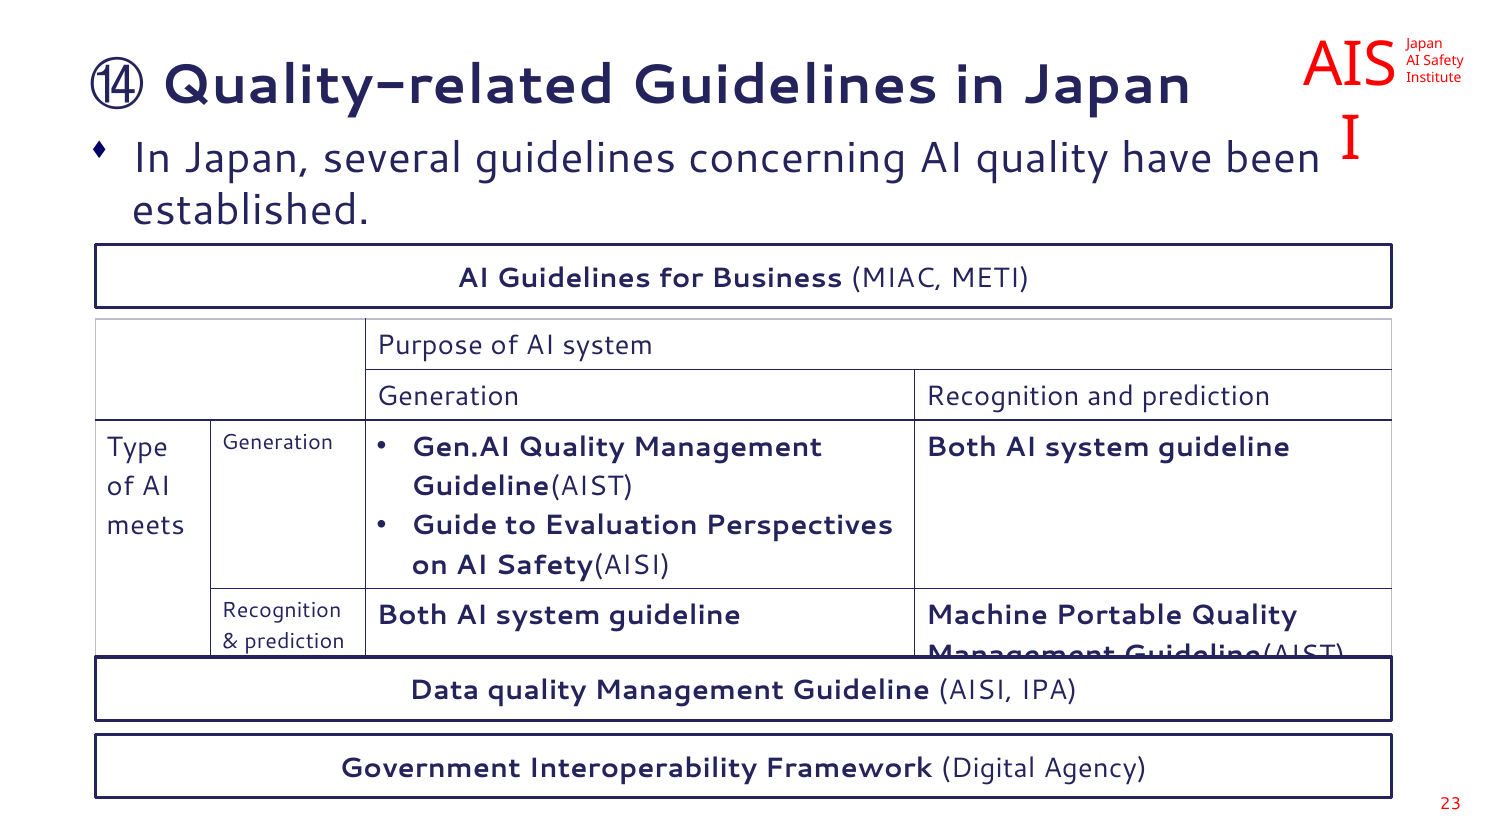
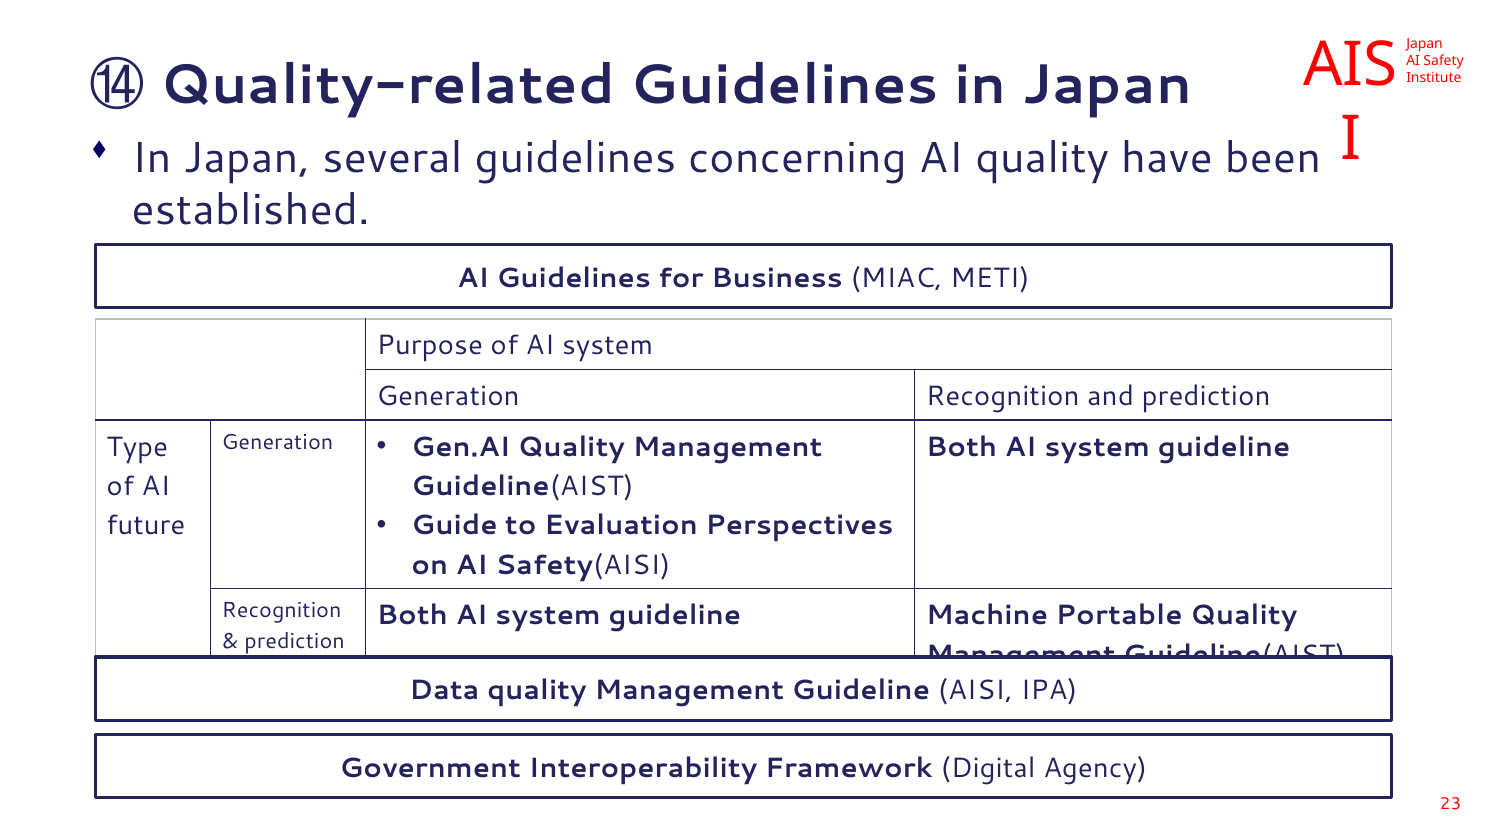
meets: meets -> future
